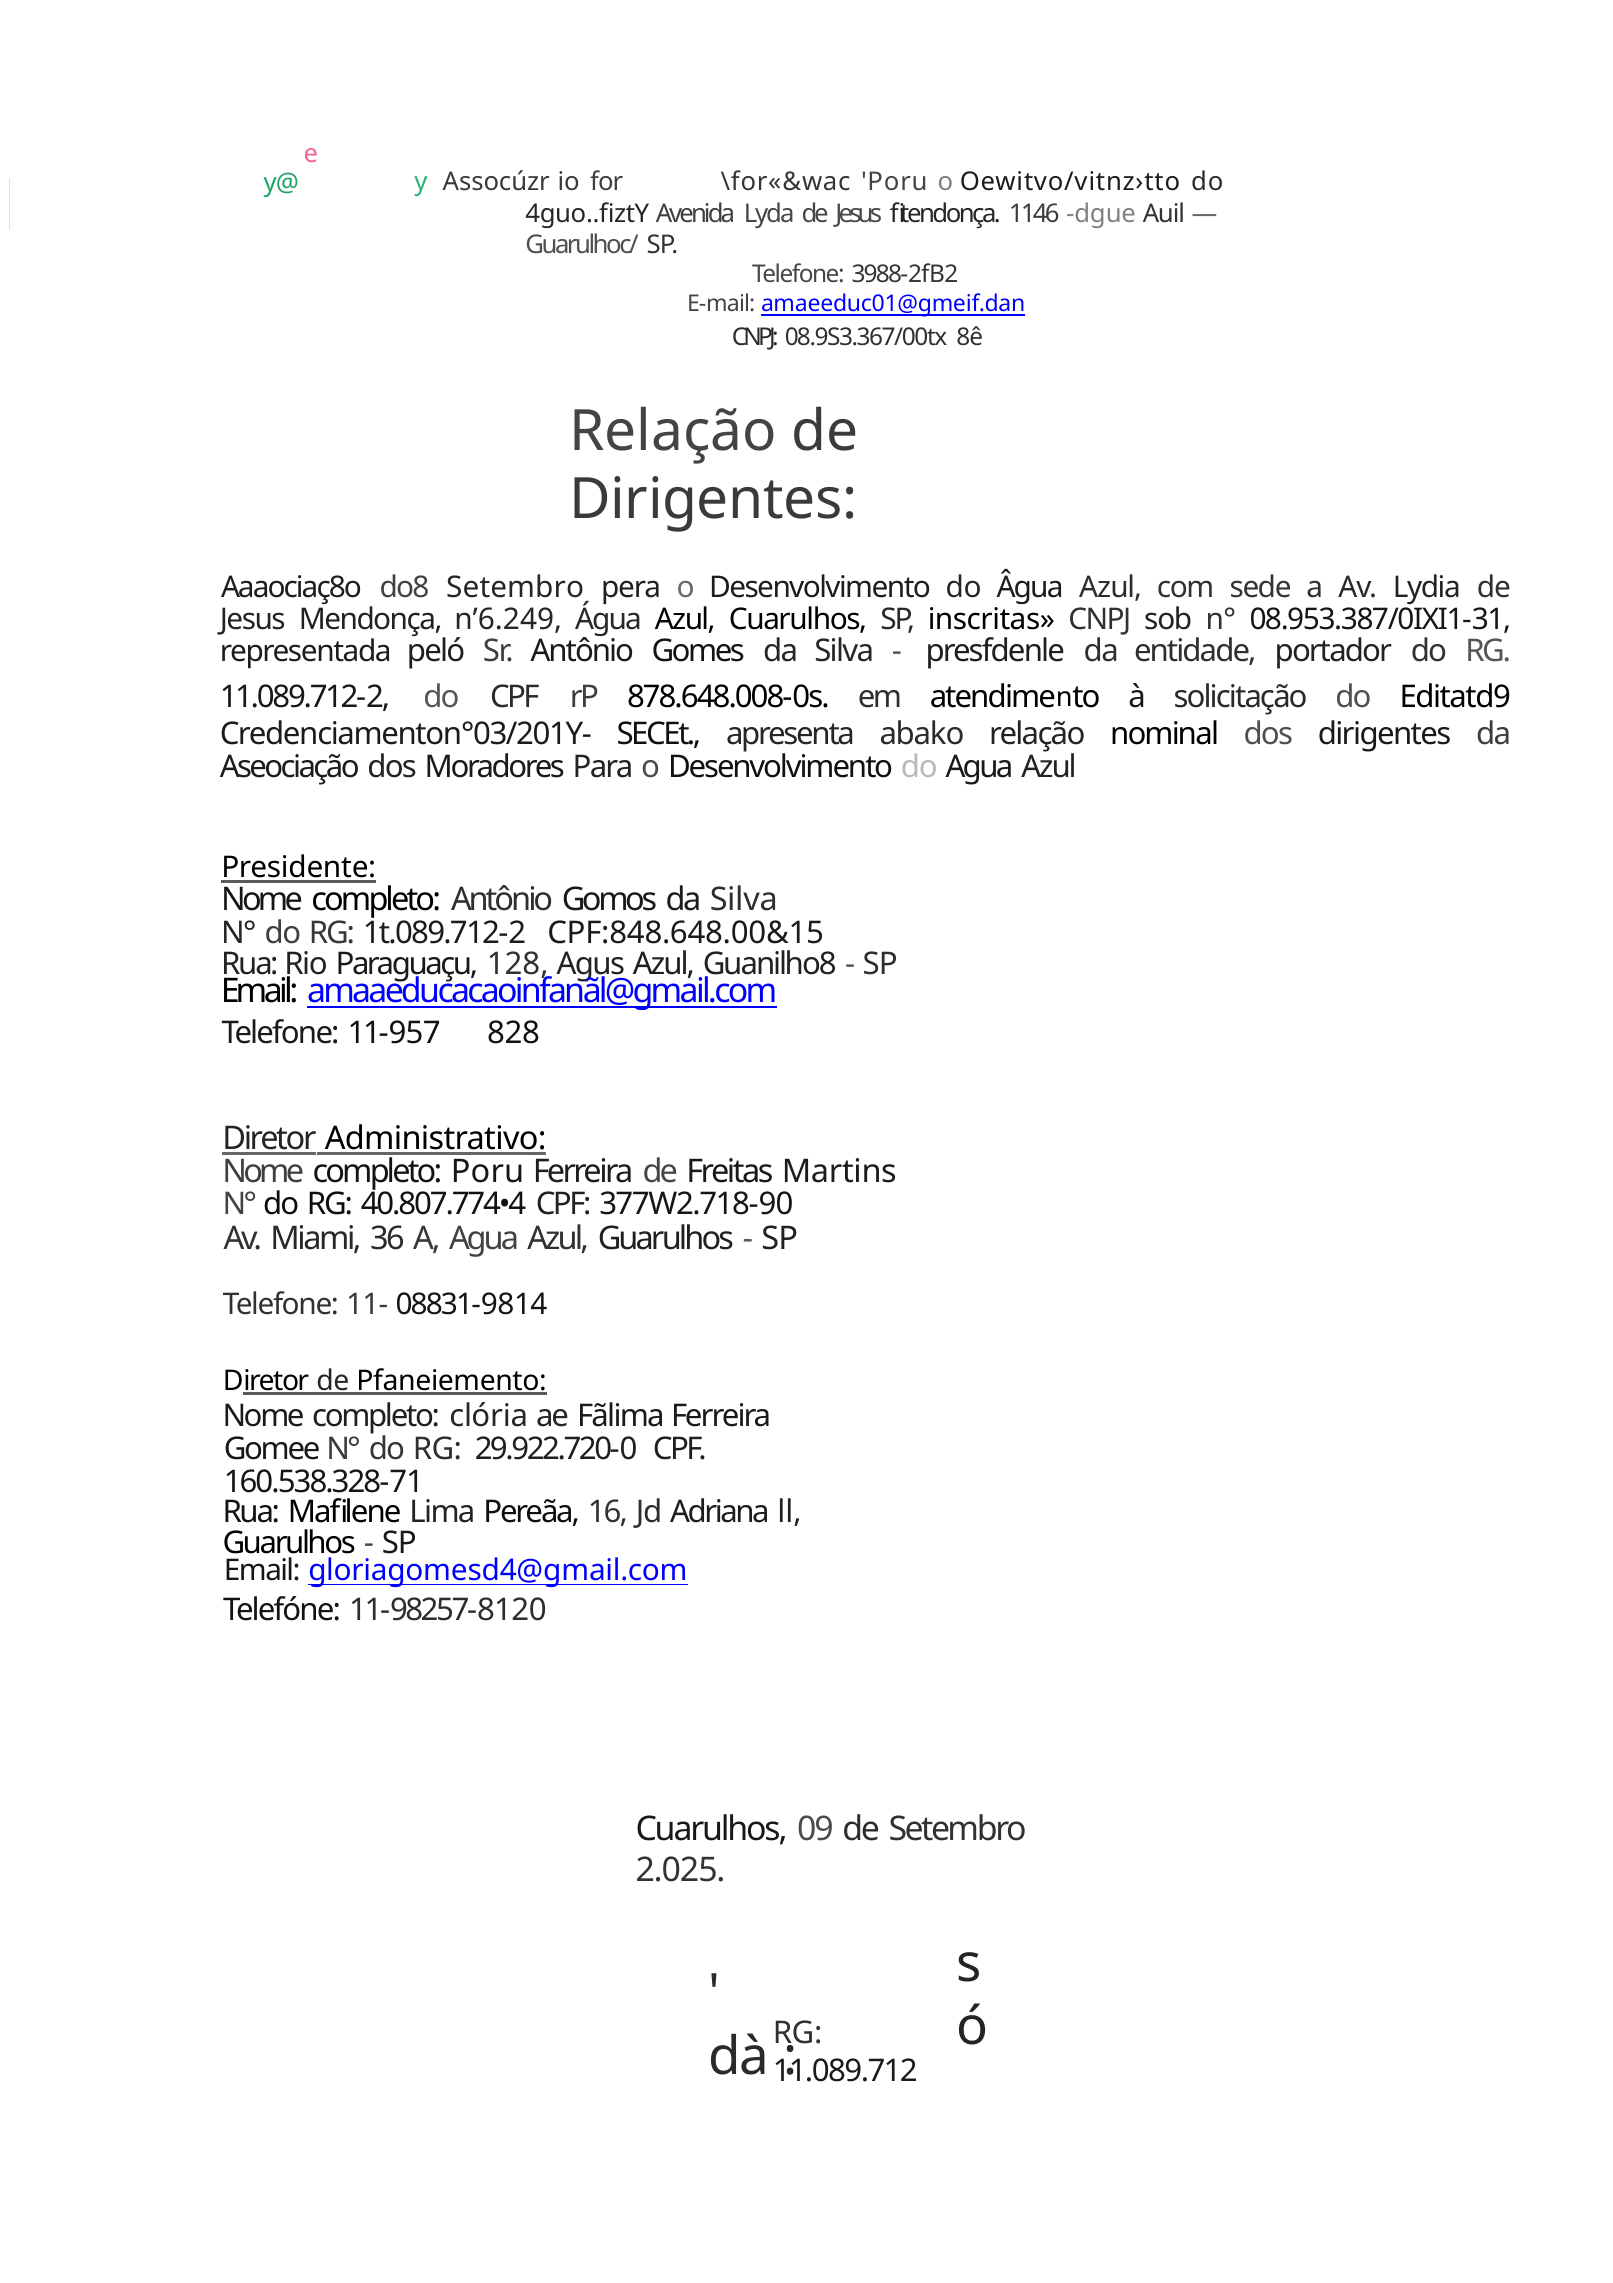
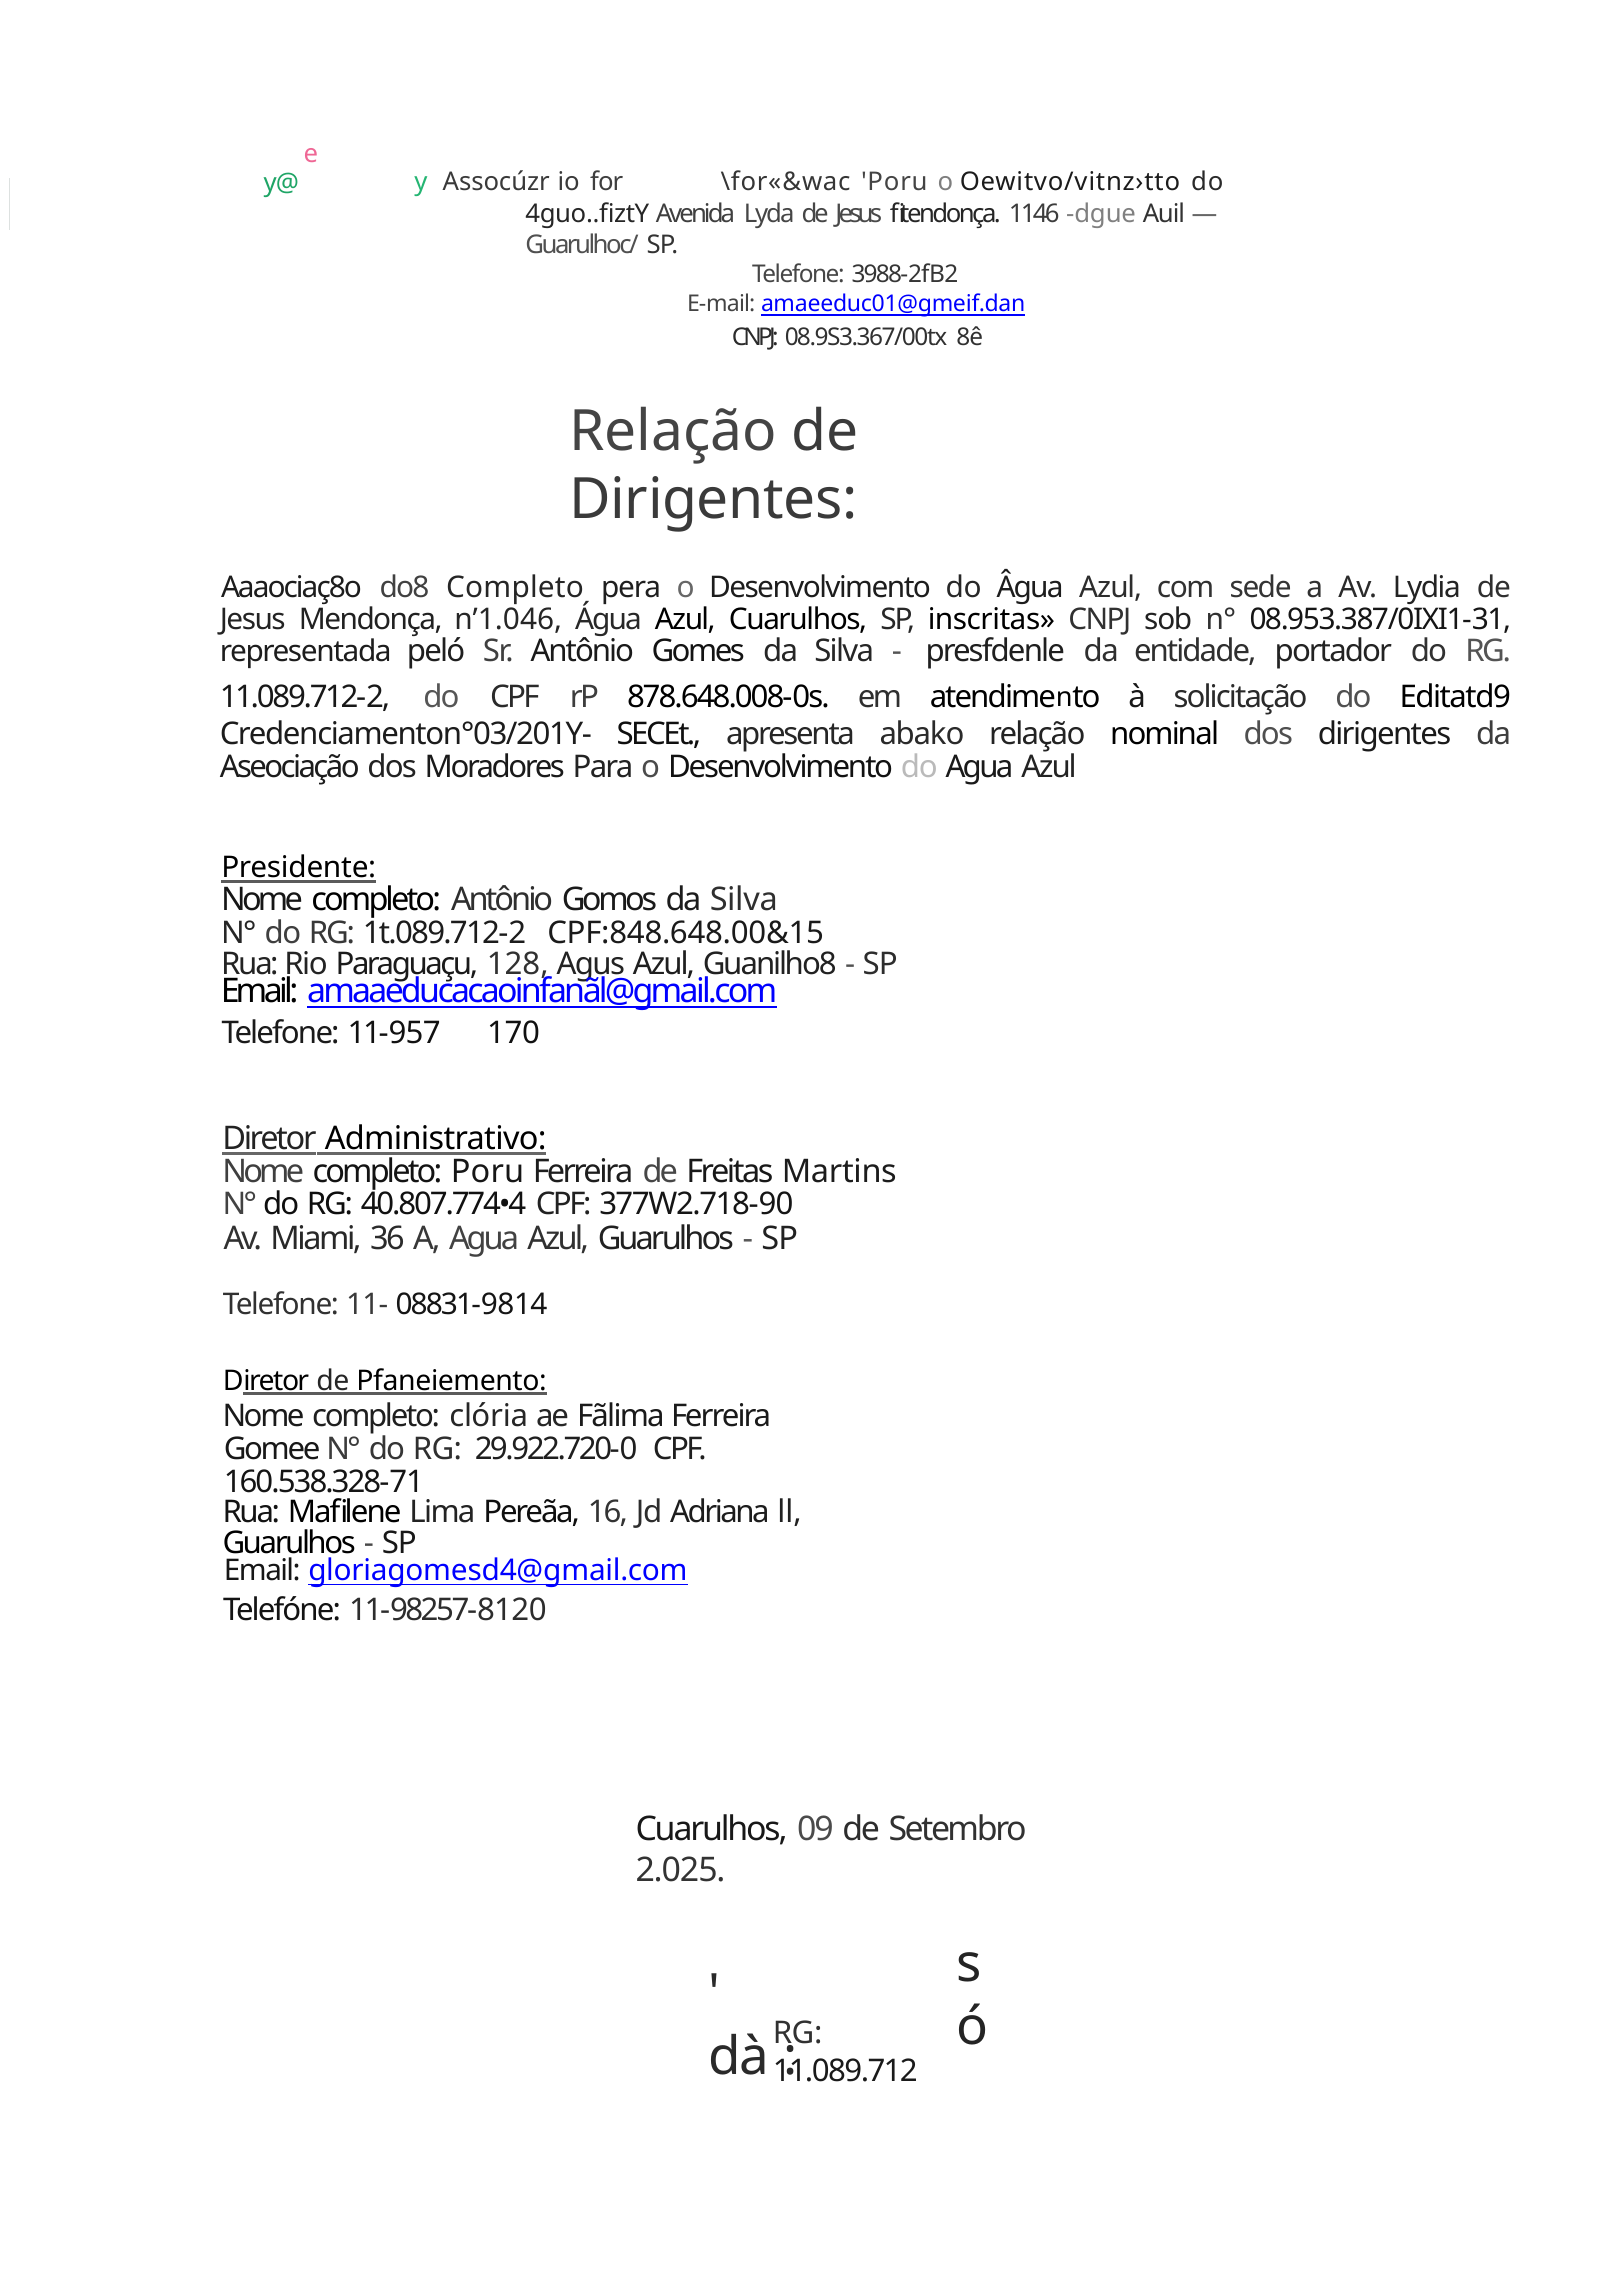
do8 Setembro: Setembro -> Completo
n’6.249: n’6.249 -> n’1.046
828: 828 -> 170
